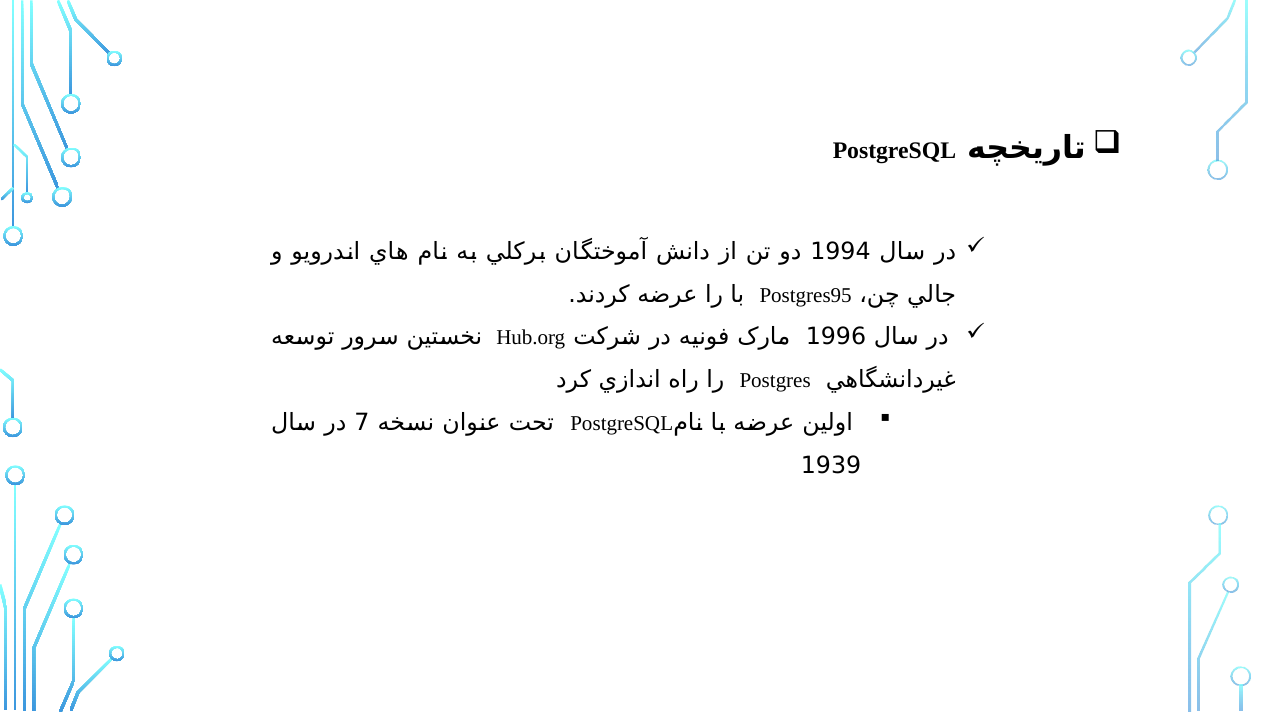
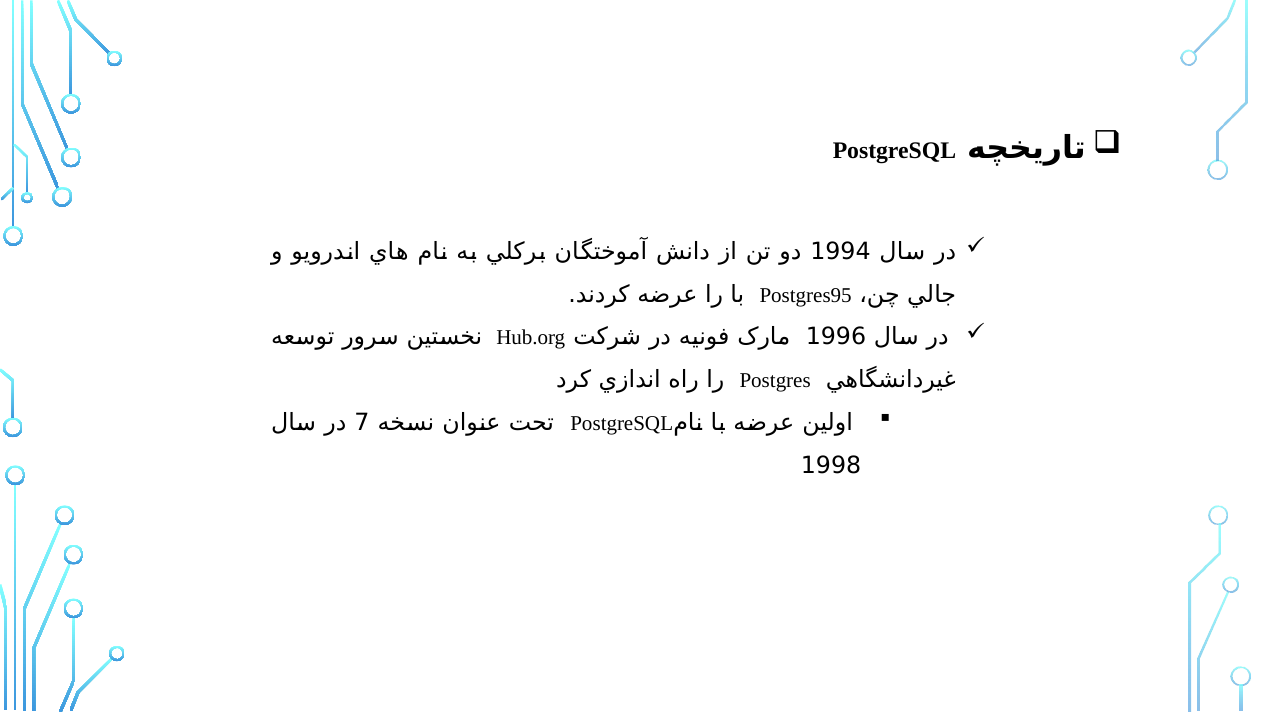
1939: 1939 -> 1998
